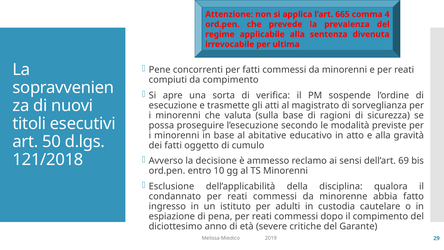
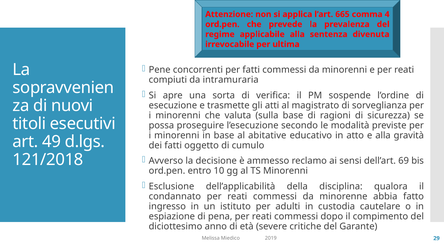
da compimento: compimento -> intramuraria
50: 50 -> 49
